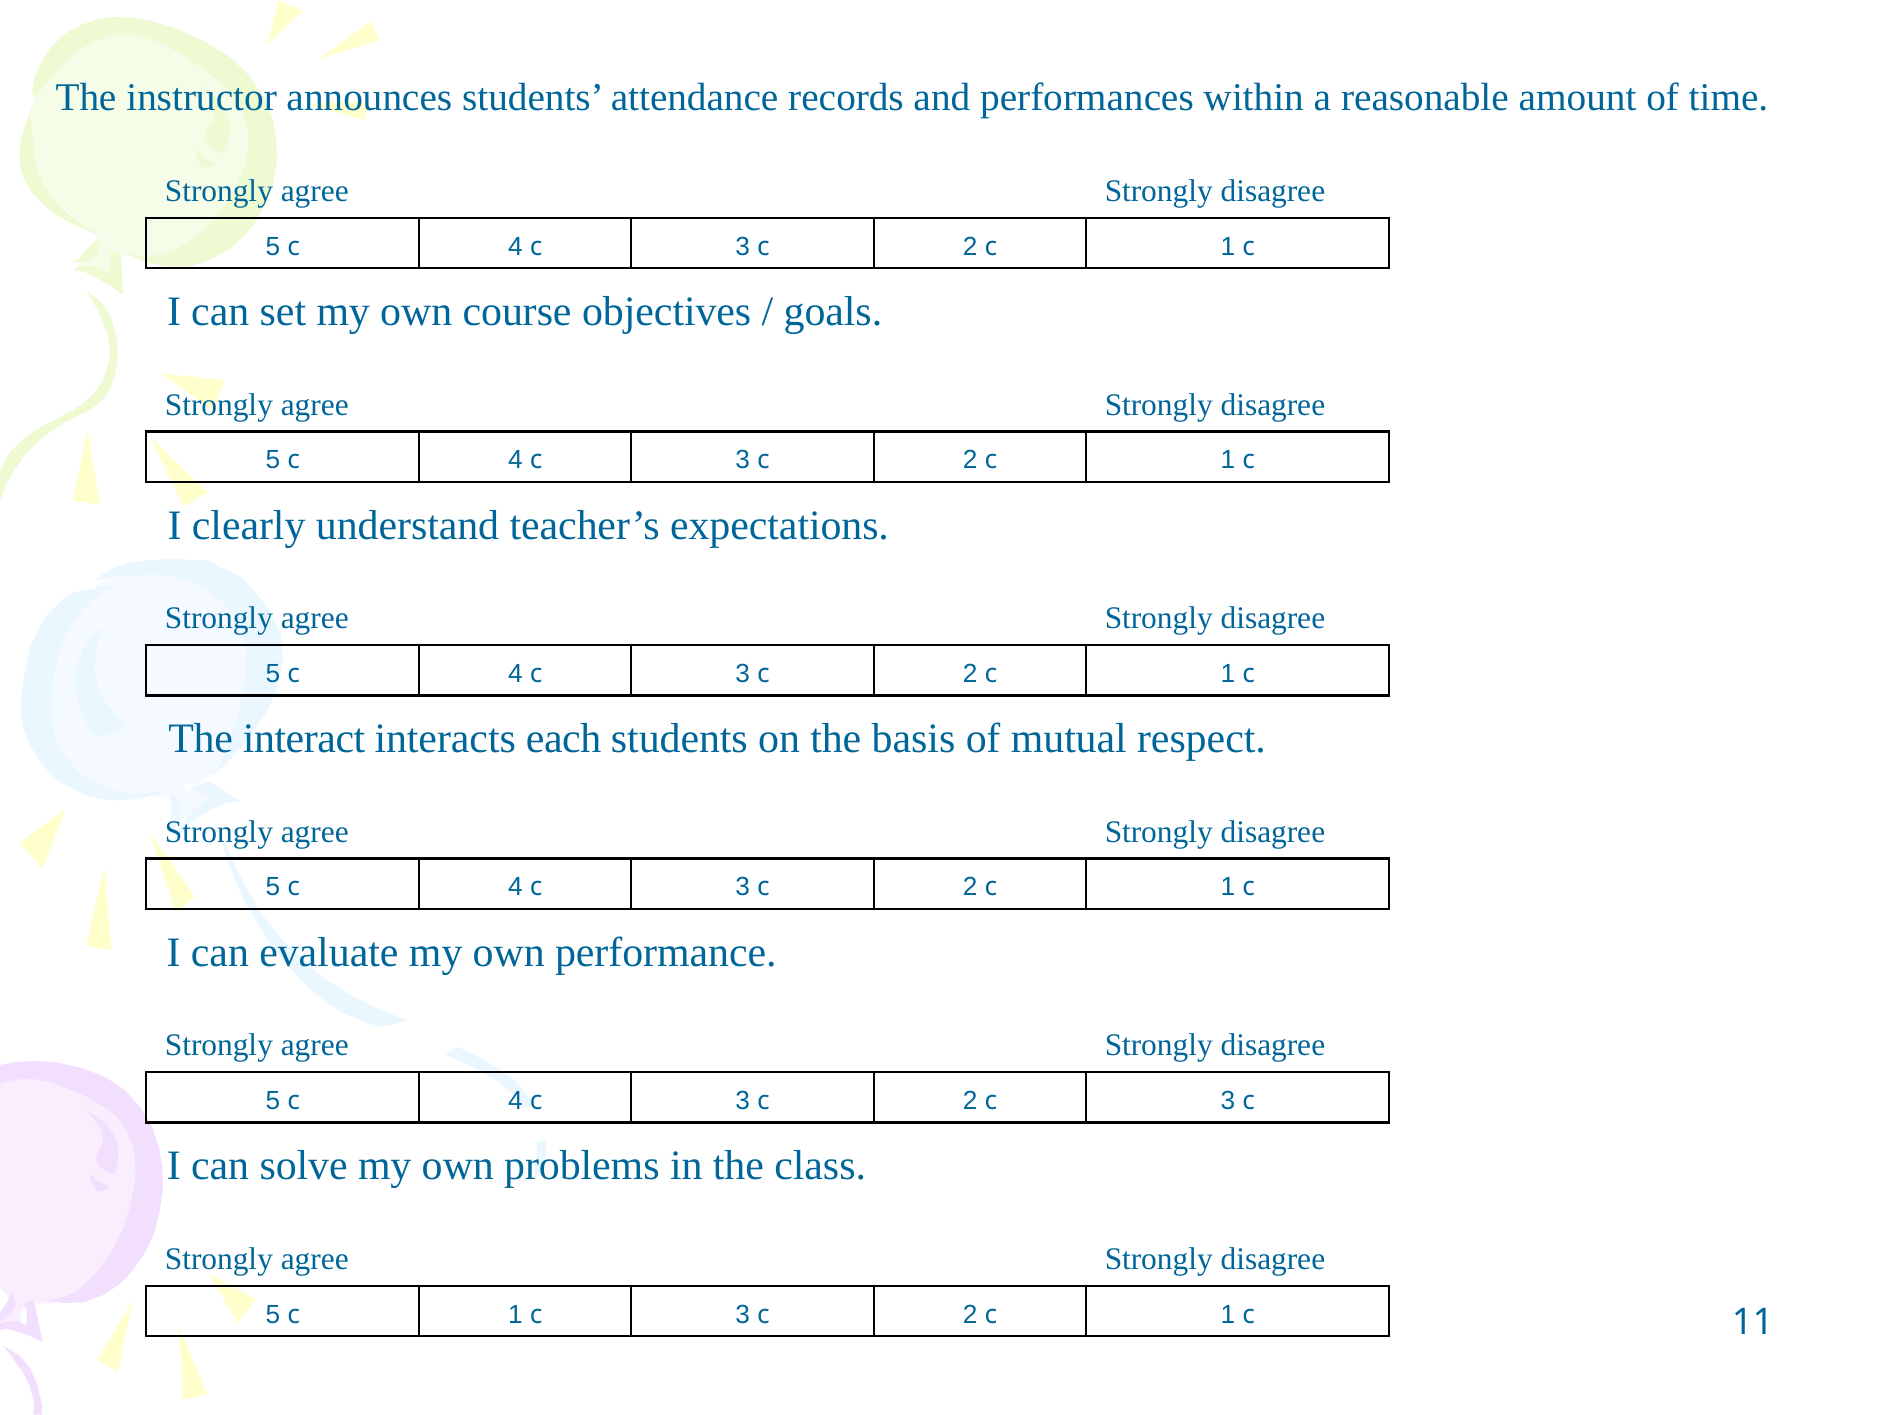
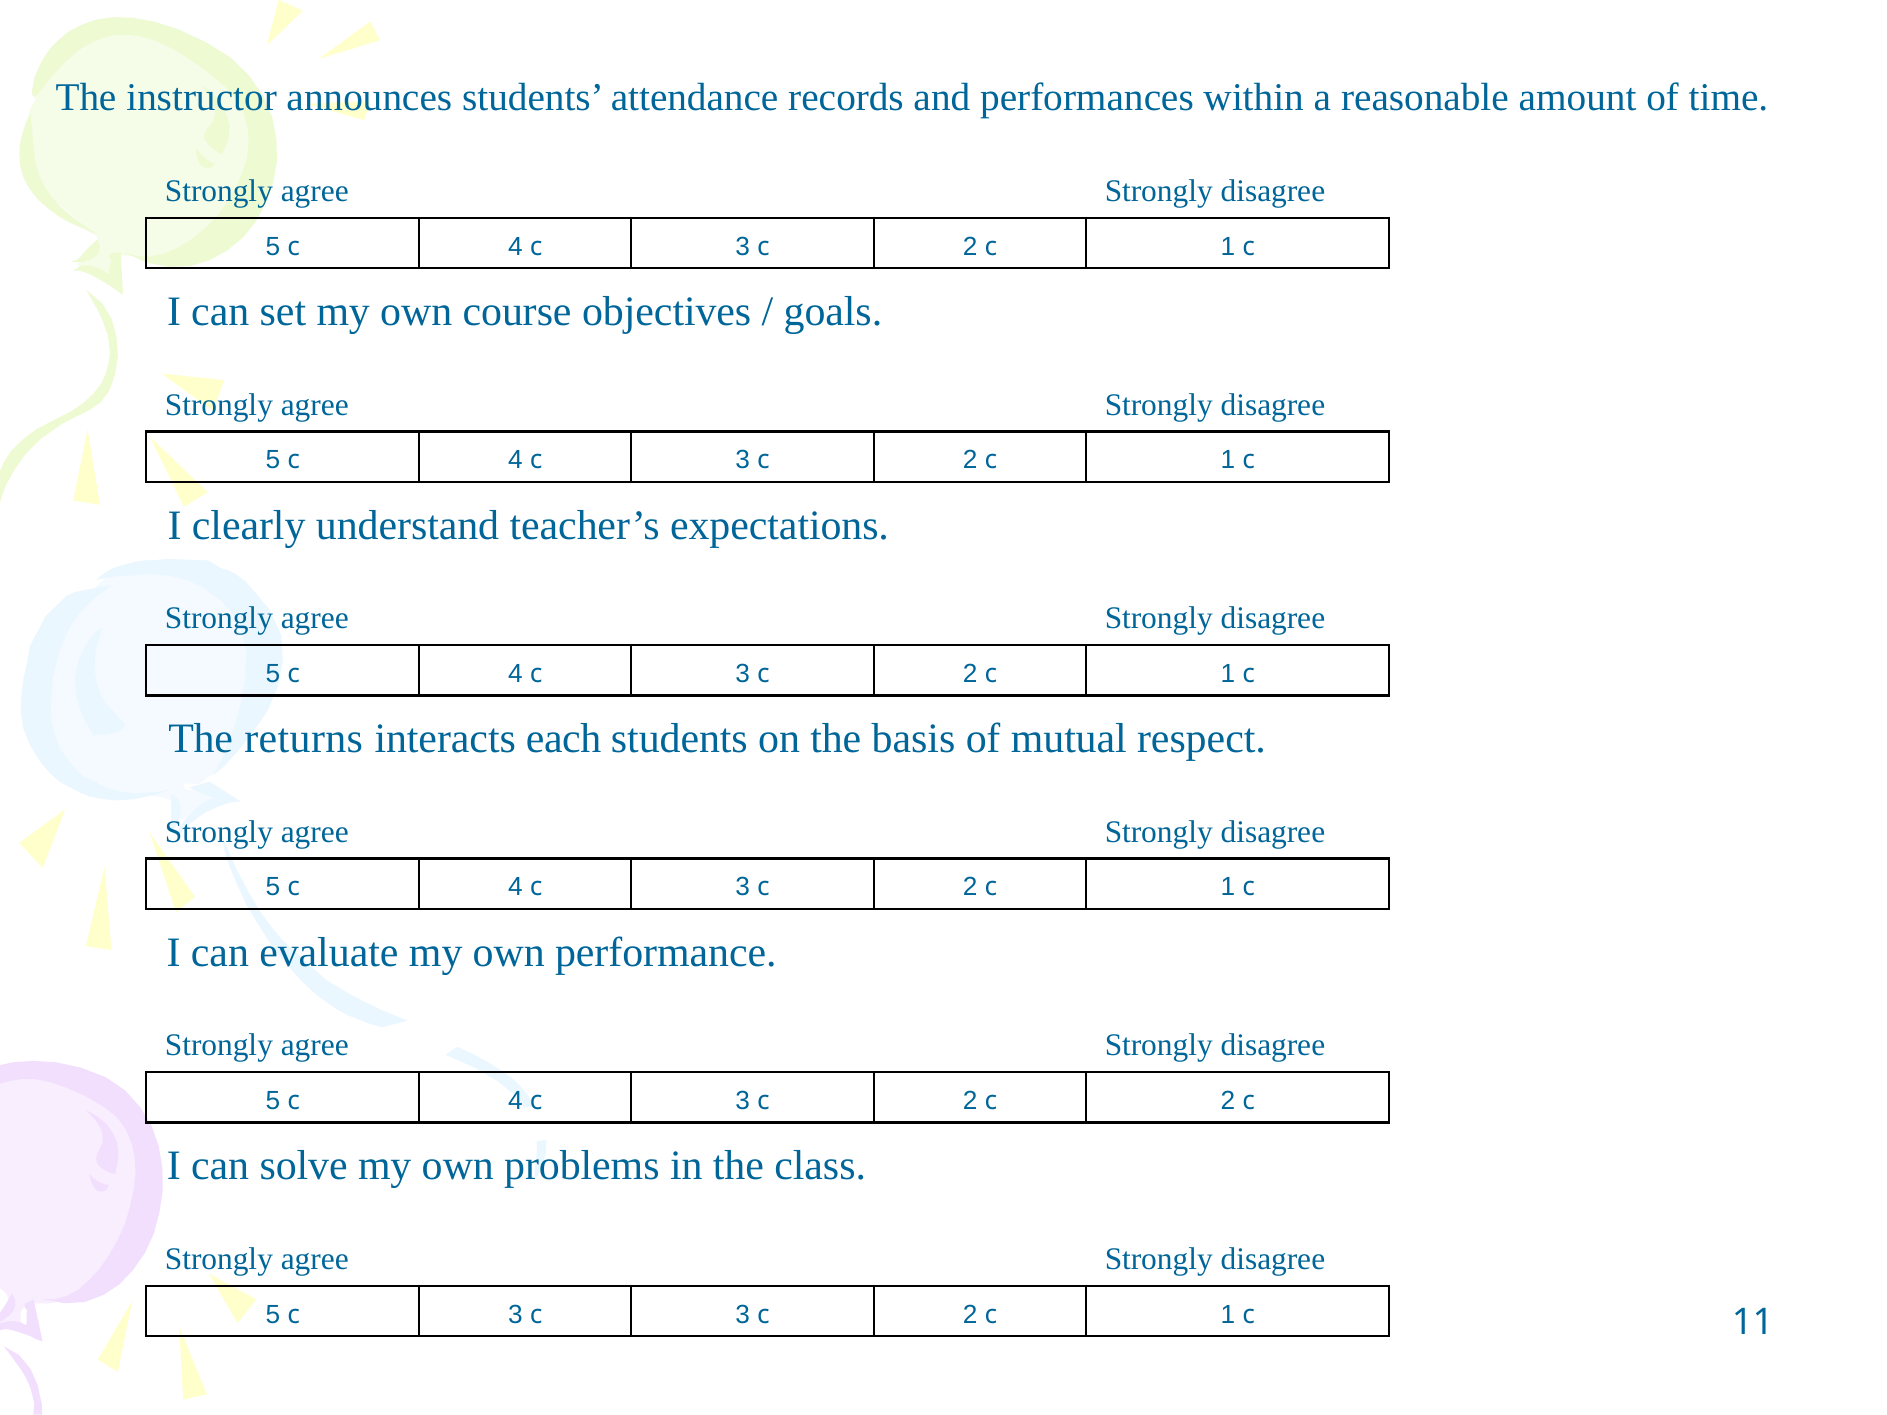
interact: interact -> returns
2 c 3: 3 -> 2
5 c 1: 1 -> 3
